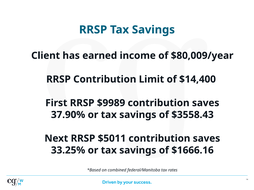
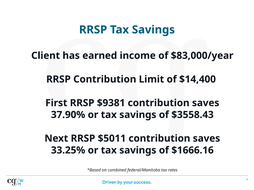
$80,009/year: $80,009/year -> $83,000/year
$9989: $9989 -> $9381
